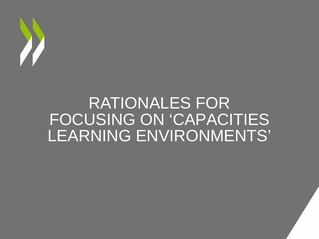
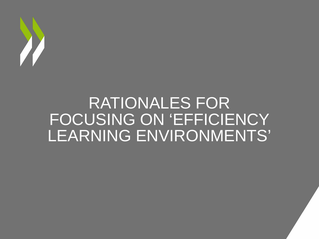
CAPACITIES: CAPACITIES -> EFFICIENCY
